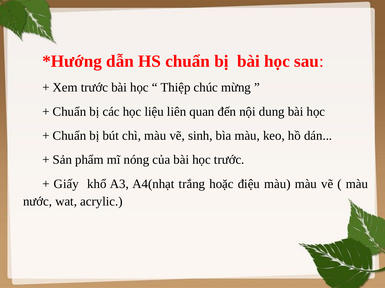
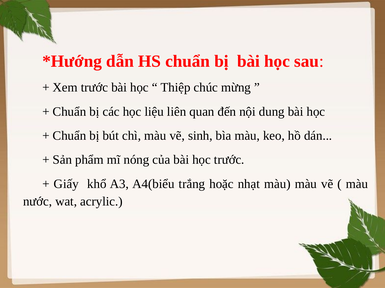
A4(nhạt: A4(nhạt -> A4(biểu
điệu: điệu -> nhạt
